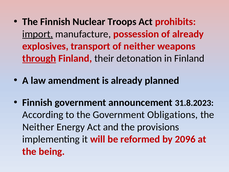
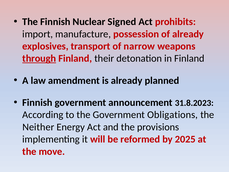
Troops: Troops -> Signed
import underline: present -> none
of neither: neither -> narrow
2096: 2096 -> 2025
being: being -> move
